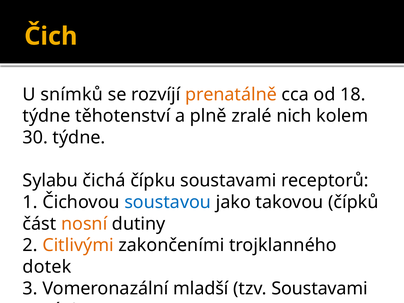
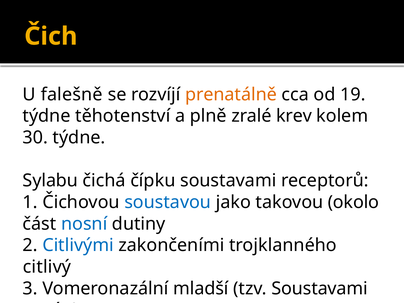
snímků: snímků -> falešně
18: 18 -> 19
nich: nich -> krev
čípků: čípků -> okolo
nosní colour: orange -> blue
Citlivými colour: orange -> blue
dotek: dotek -> citlivý
